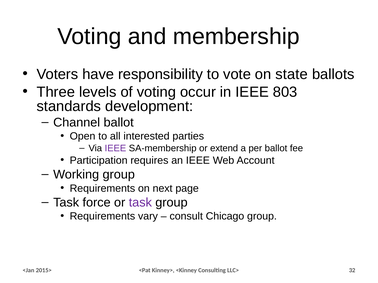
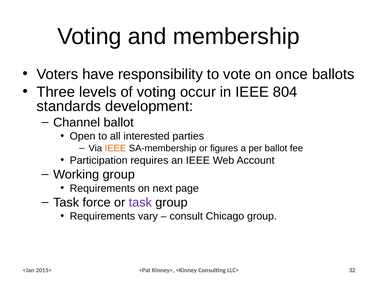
state: state -> once
803: 803 -> 804
IEEE at (115, 149) colour: purple -> orange
extend: extend -> figures
